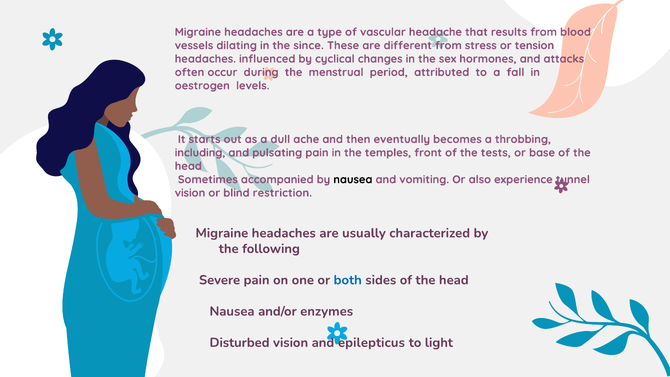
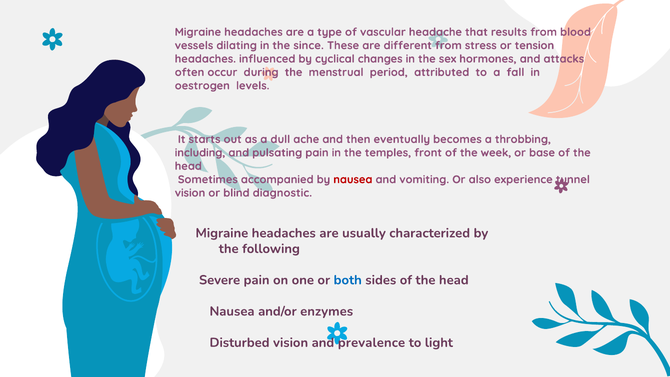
tests: tests -> week
nausea at (353, 179) colour: black -> red
restriction: restriction -> diagnostic
epilepticus: epilepticus -> prevalence
